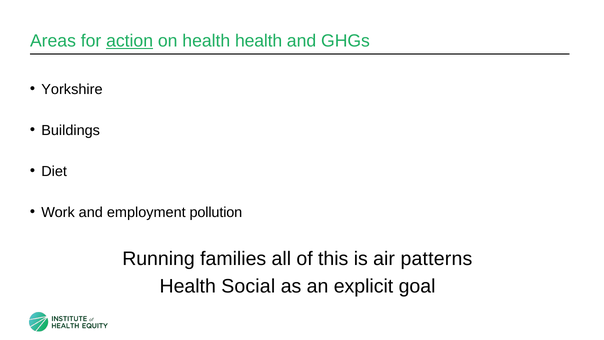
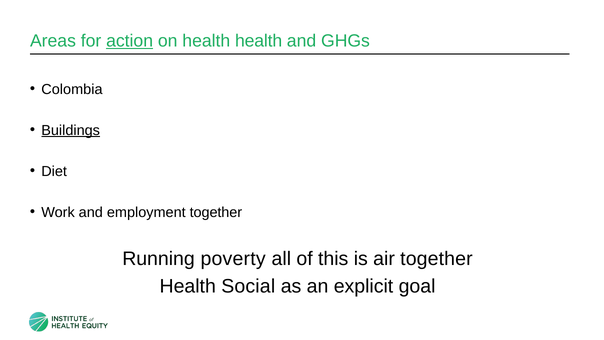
Yorkshire: Yorkshire -> Colombia
Buildings underline: none -> present
employment pollution: pollution -> together
families: families -> poverty
air patterns: patterns -> together
